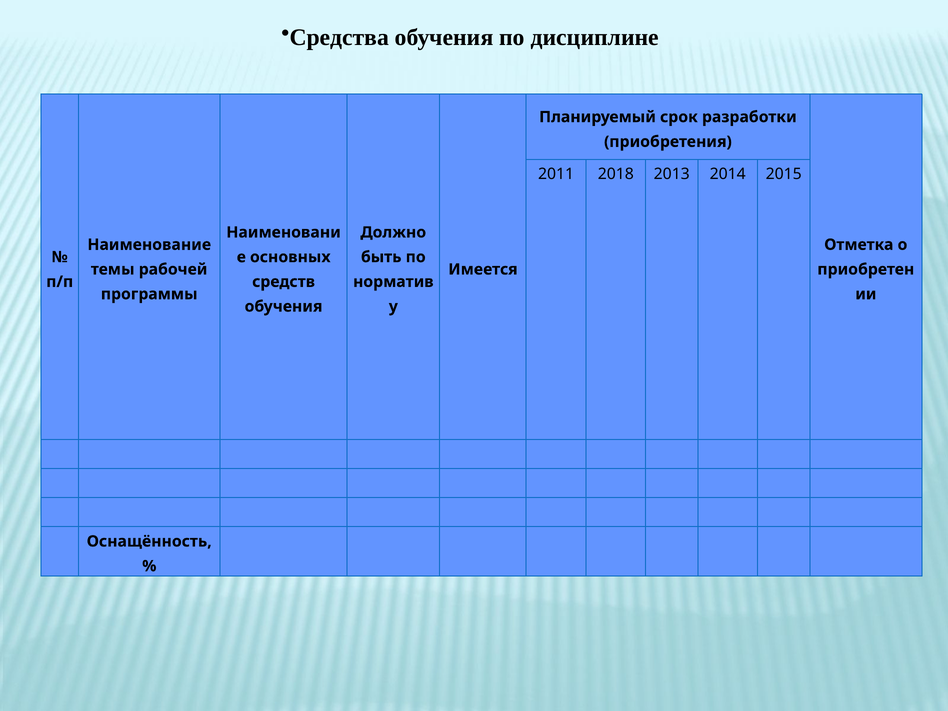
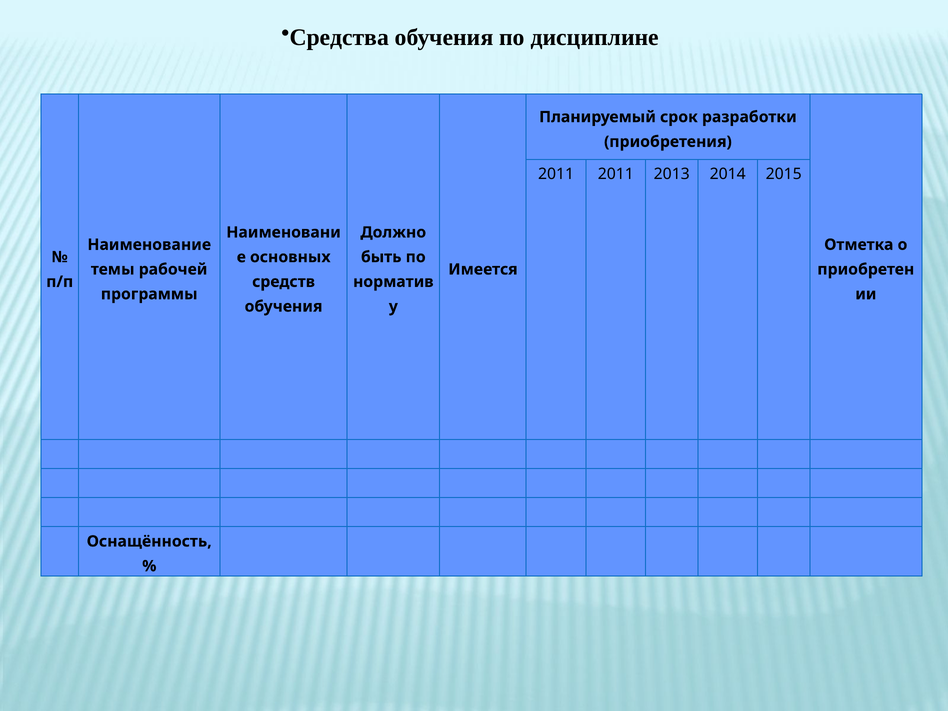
2011 2018: 2018 -> 2011
